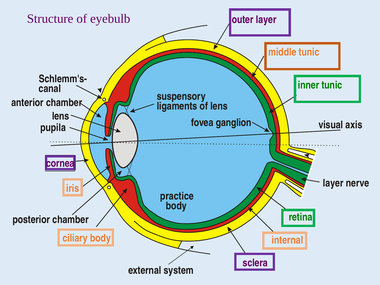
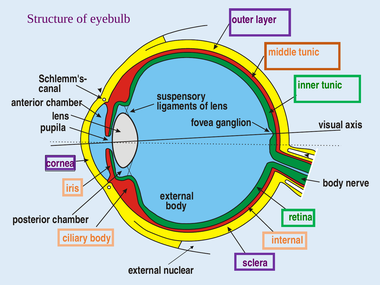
layer at (333, 183): layer -> body
practice at (177, 196): practice -> external
system: system -> nuclear
